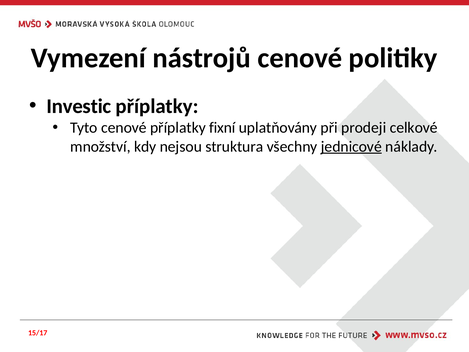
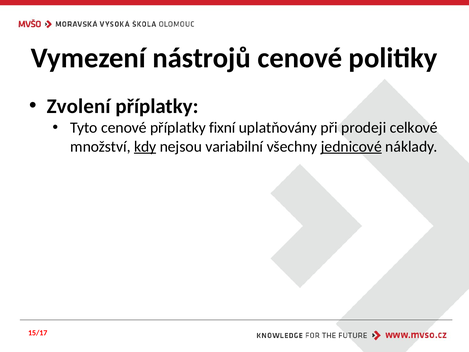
Investic: Investic -> Zvolení
kdy underline: none -> present
struktura: struktura -> variabilní
